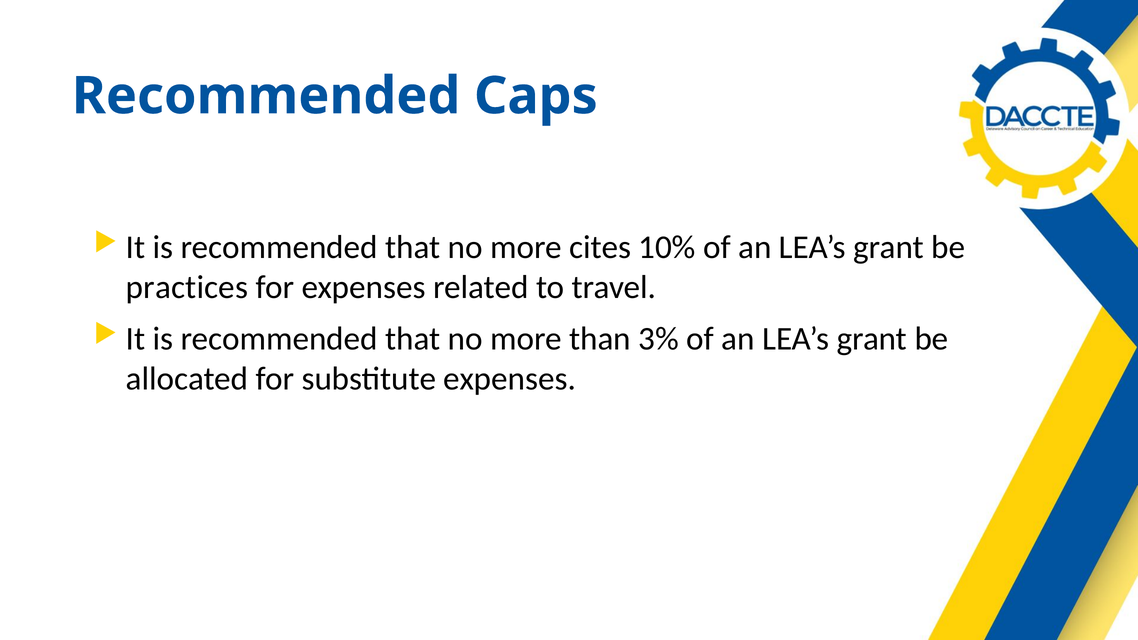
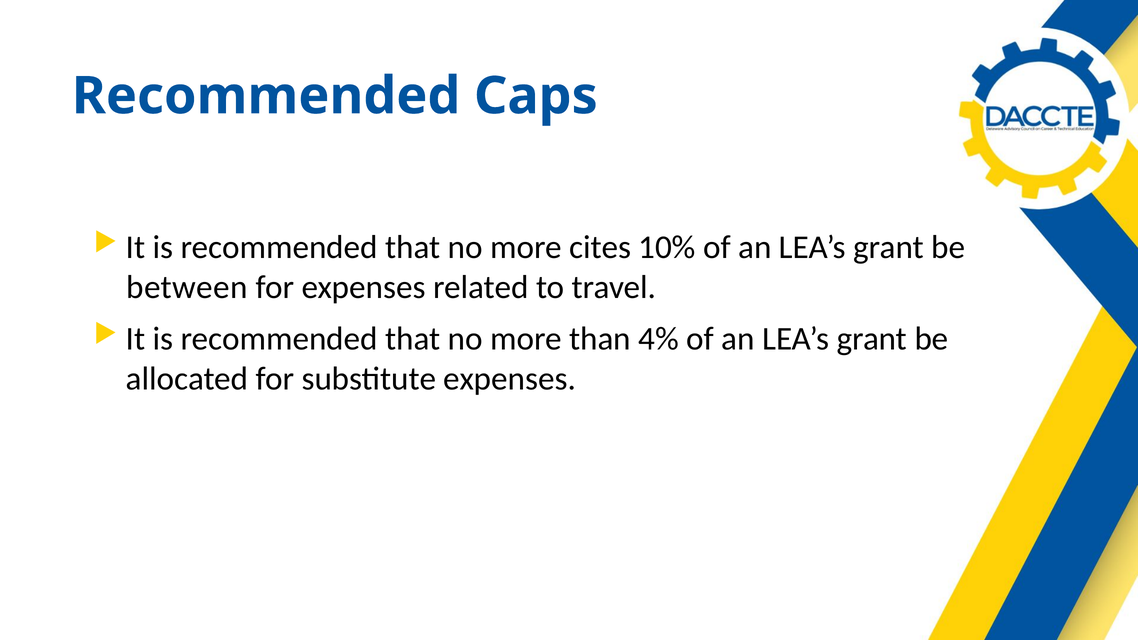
practices: practices -> between
3%: 3% -> 4%
